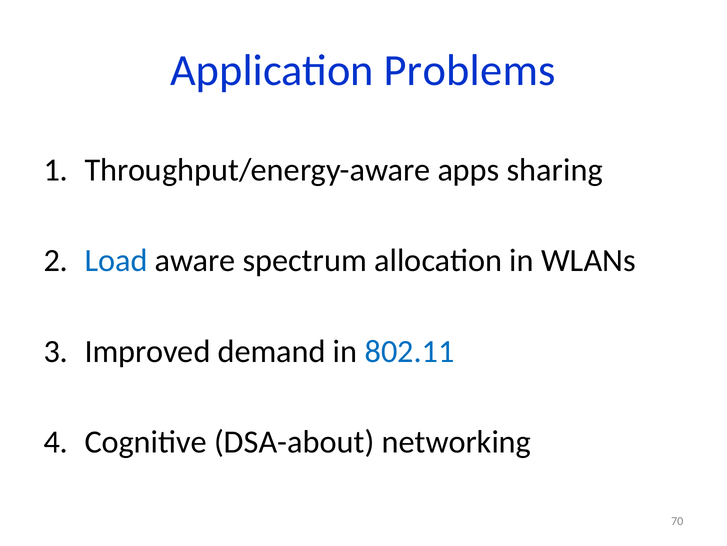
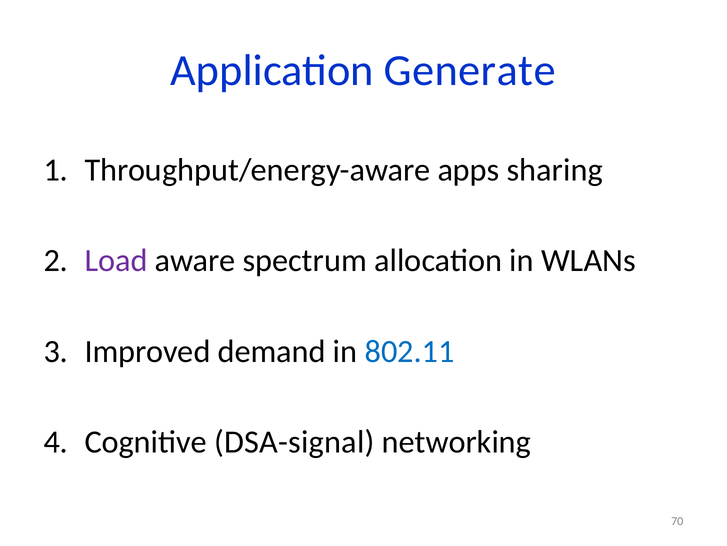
Problems: Problems -> Generate
Load colour: blue -> purple
DSA-about: DSA-about -> DSA-signal
